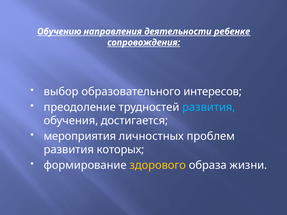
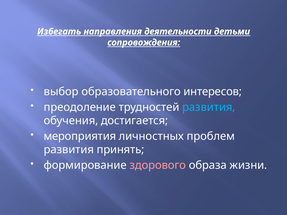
Обучению: Обучению -> Избегать
ребенке: ребенке -> детьми
которых: которых -> принять
здорового colour: yellow -> pink
